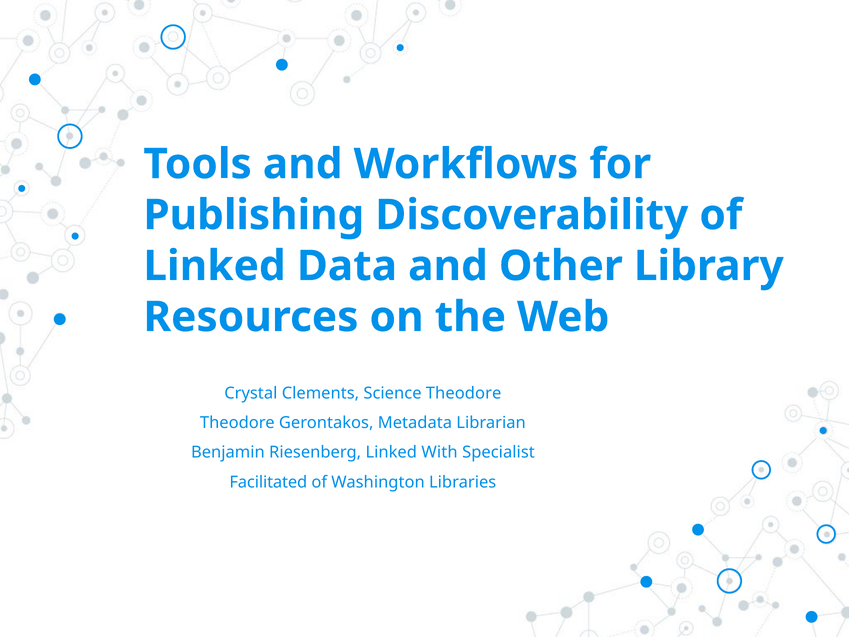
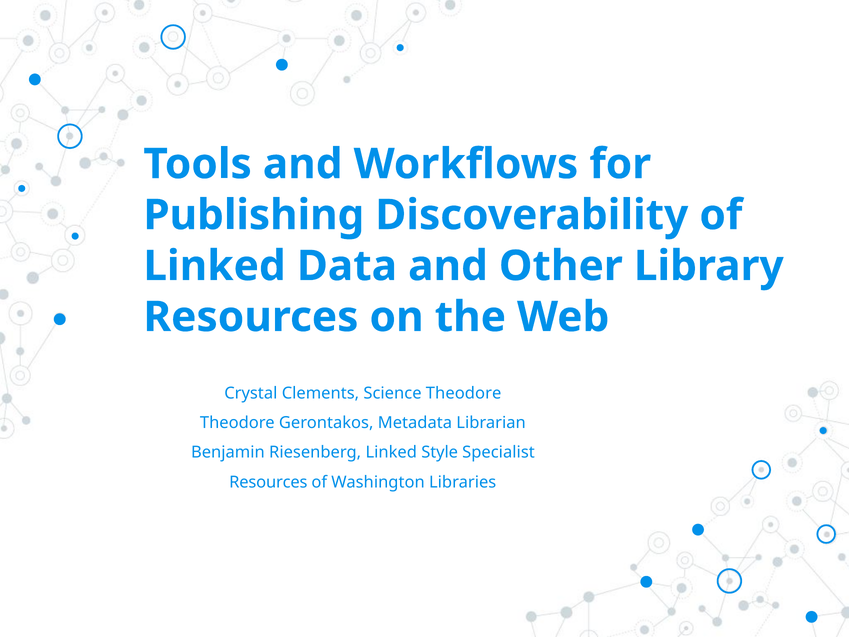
With: With -> Style
Facilitated at (268, 482): Facilitated -> Resources
